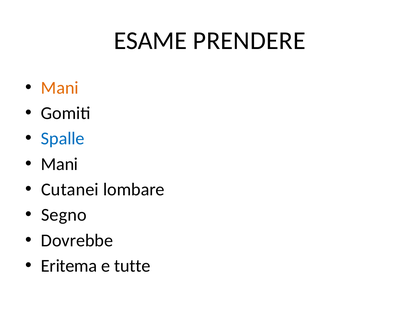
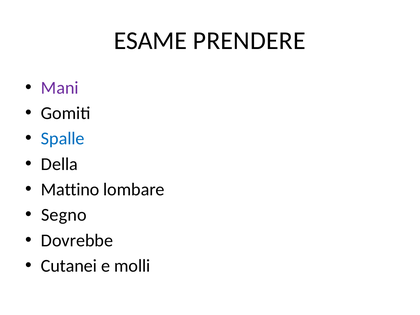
Mani at (60, 88) colour: orange -> purple
Mani at (60, 164): Mani -> Della
Cutanei: Cutanei -> Mattino
Eritema: Eritema -> Cutanei
tutte: tutte -> molli
